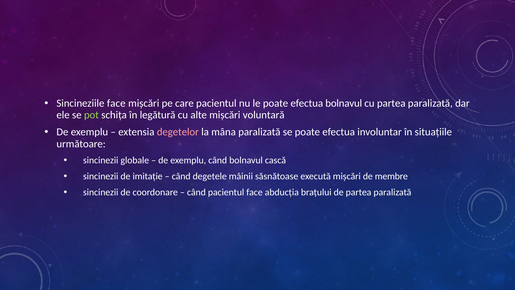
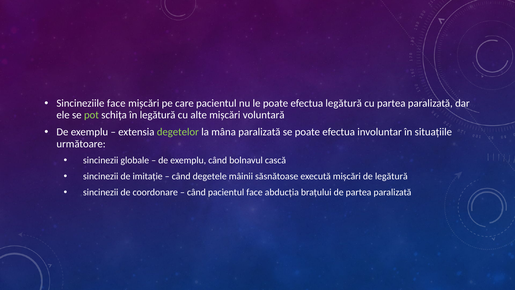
efectua bolnavul: bolnavul -> legătură
degetelor colour: pink -> light green
de membre: membre -> legătură
